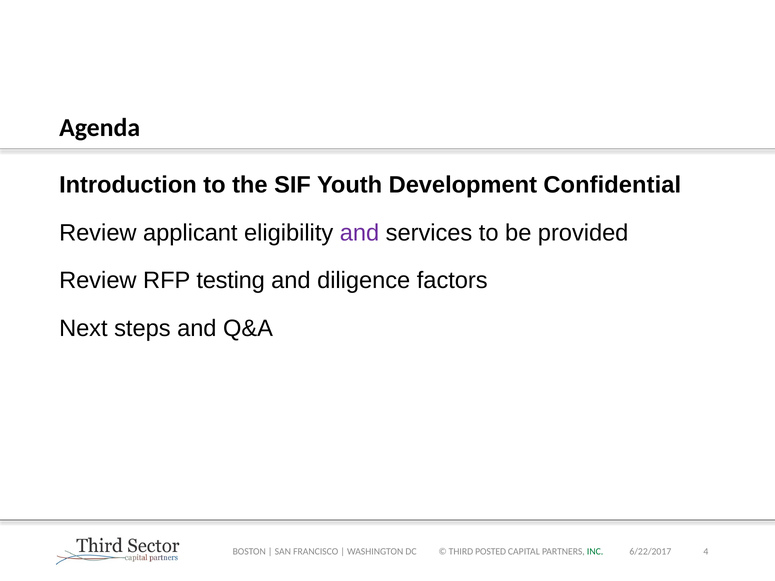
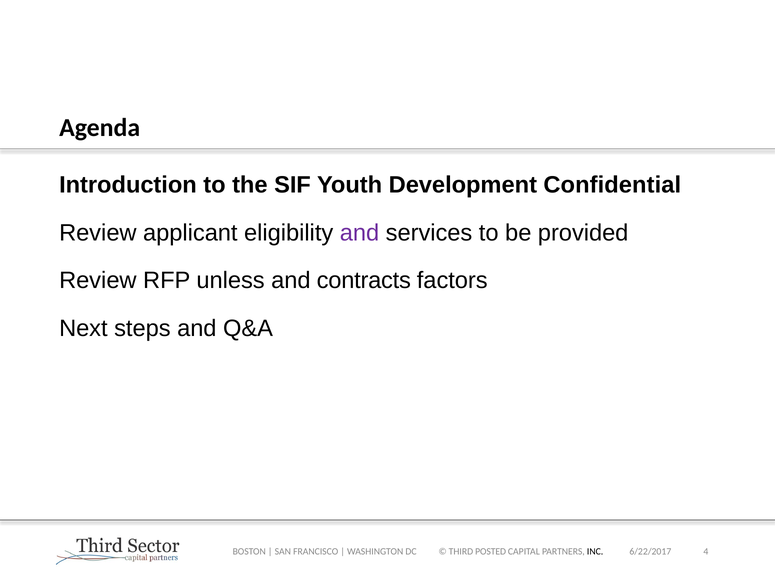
testing: testing -> unless
diligence: diligence -> contracts
INC colour: green -> black
